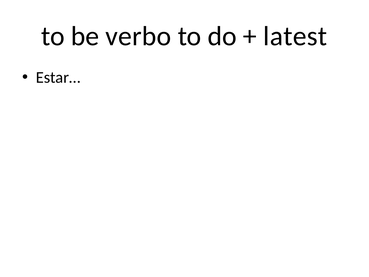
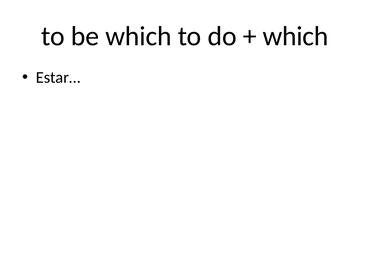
be verbo: verbo -> which
latest at (295, 36): latest -> which
